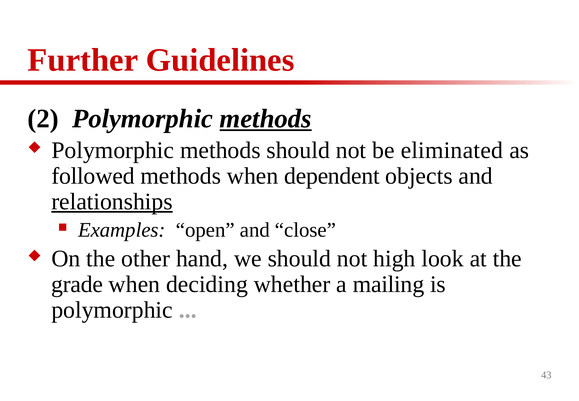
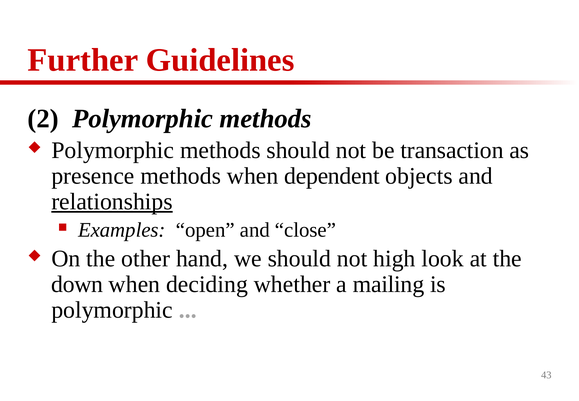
methods at (266, 119) underline: present -> none
eliminated: eliminated -> transaction
followed: followed -> presence
grade: grade -> down
